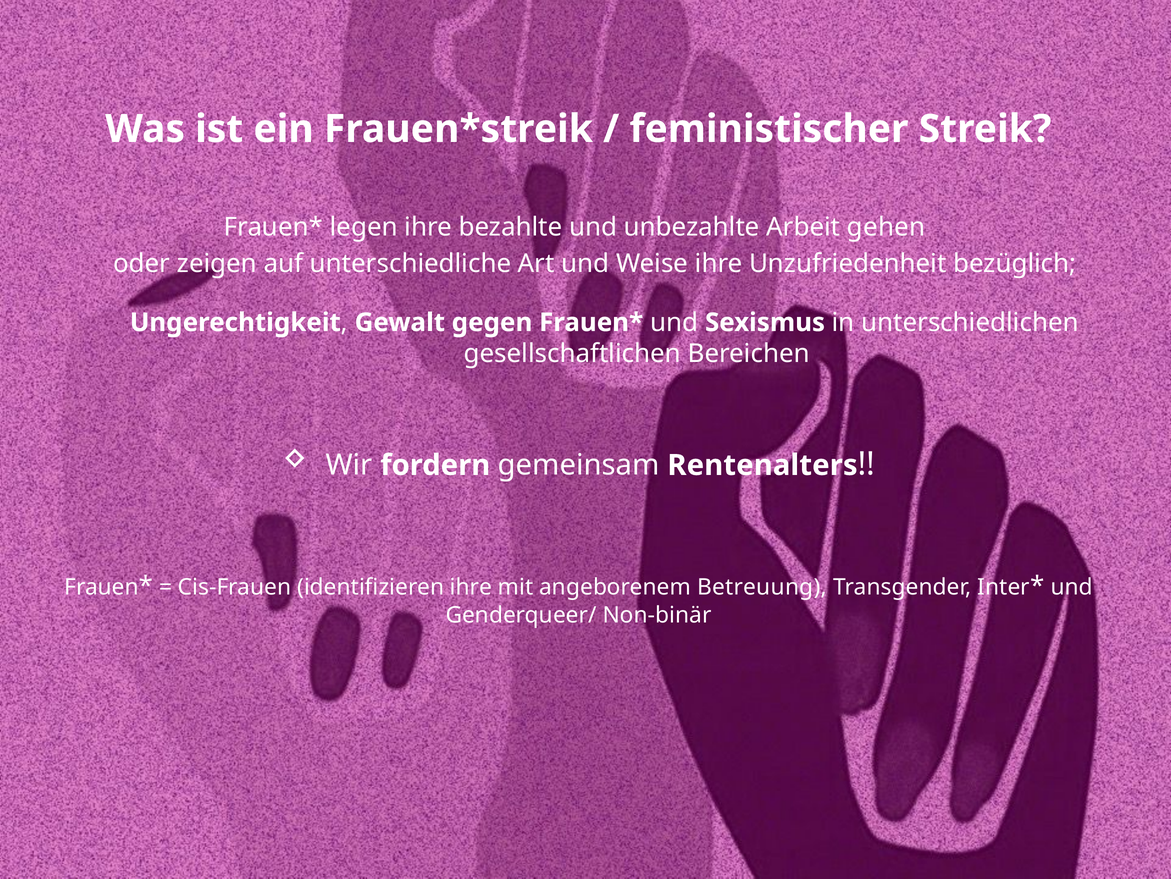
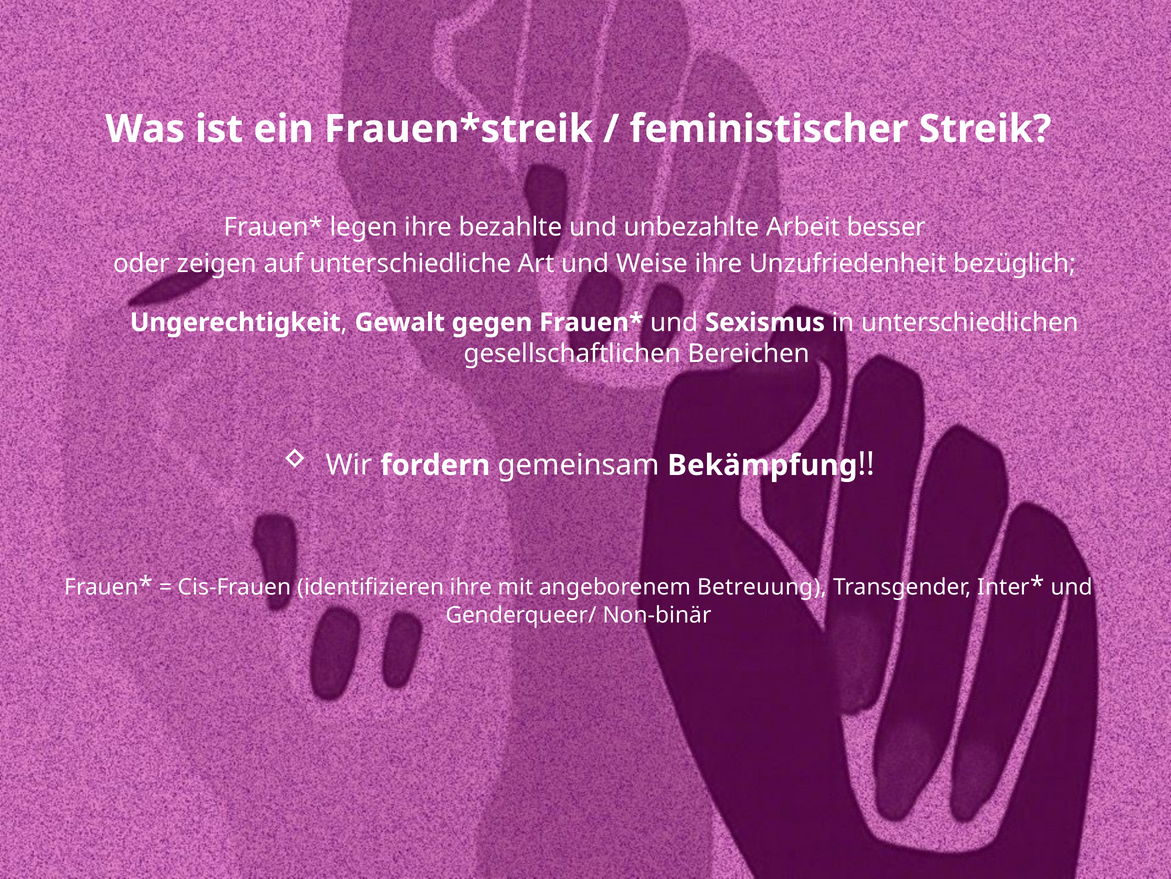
gehen: gehen -> besser
Rentenalters: Rentenalters -> Bekämpfung
